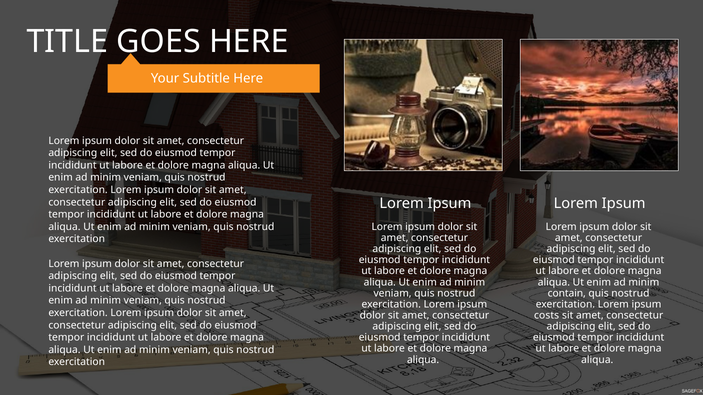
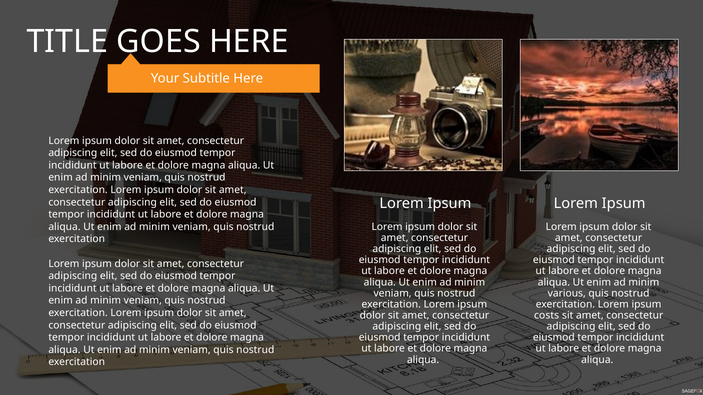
contain: contain -> various
